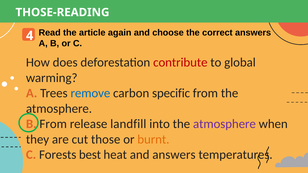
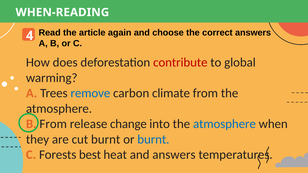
THOSE-READING: THOSE-READING -> WHEN-READING
specific: specific -> climate
landfill: landfill -> change
atmosphere at (224, 124) colour: purple -> blue
cut those: those -> burnt
burnt at (153, 140) colour: orange -> blue
